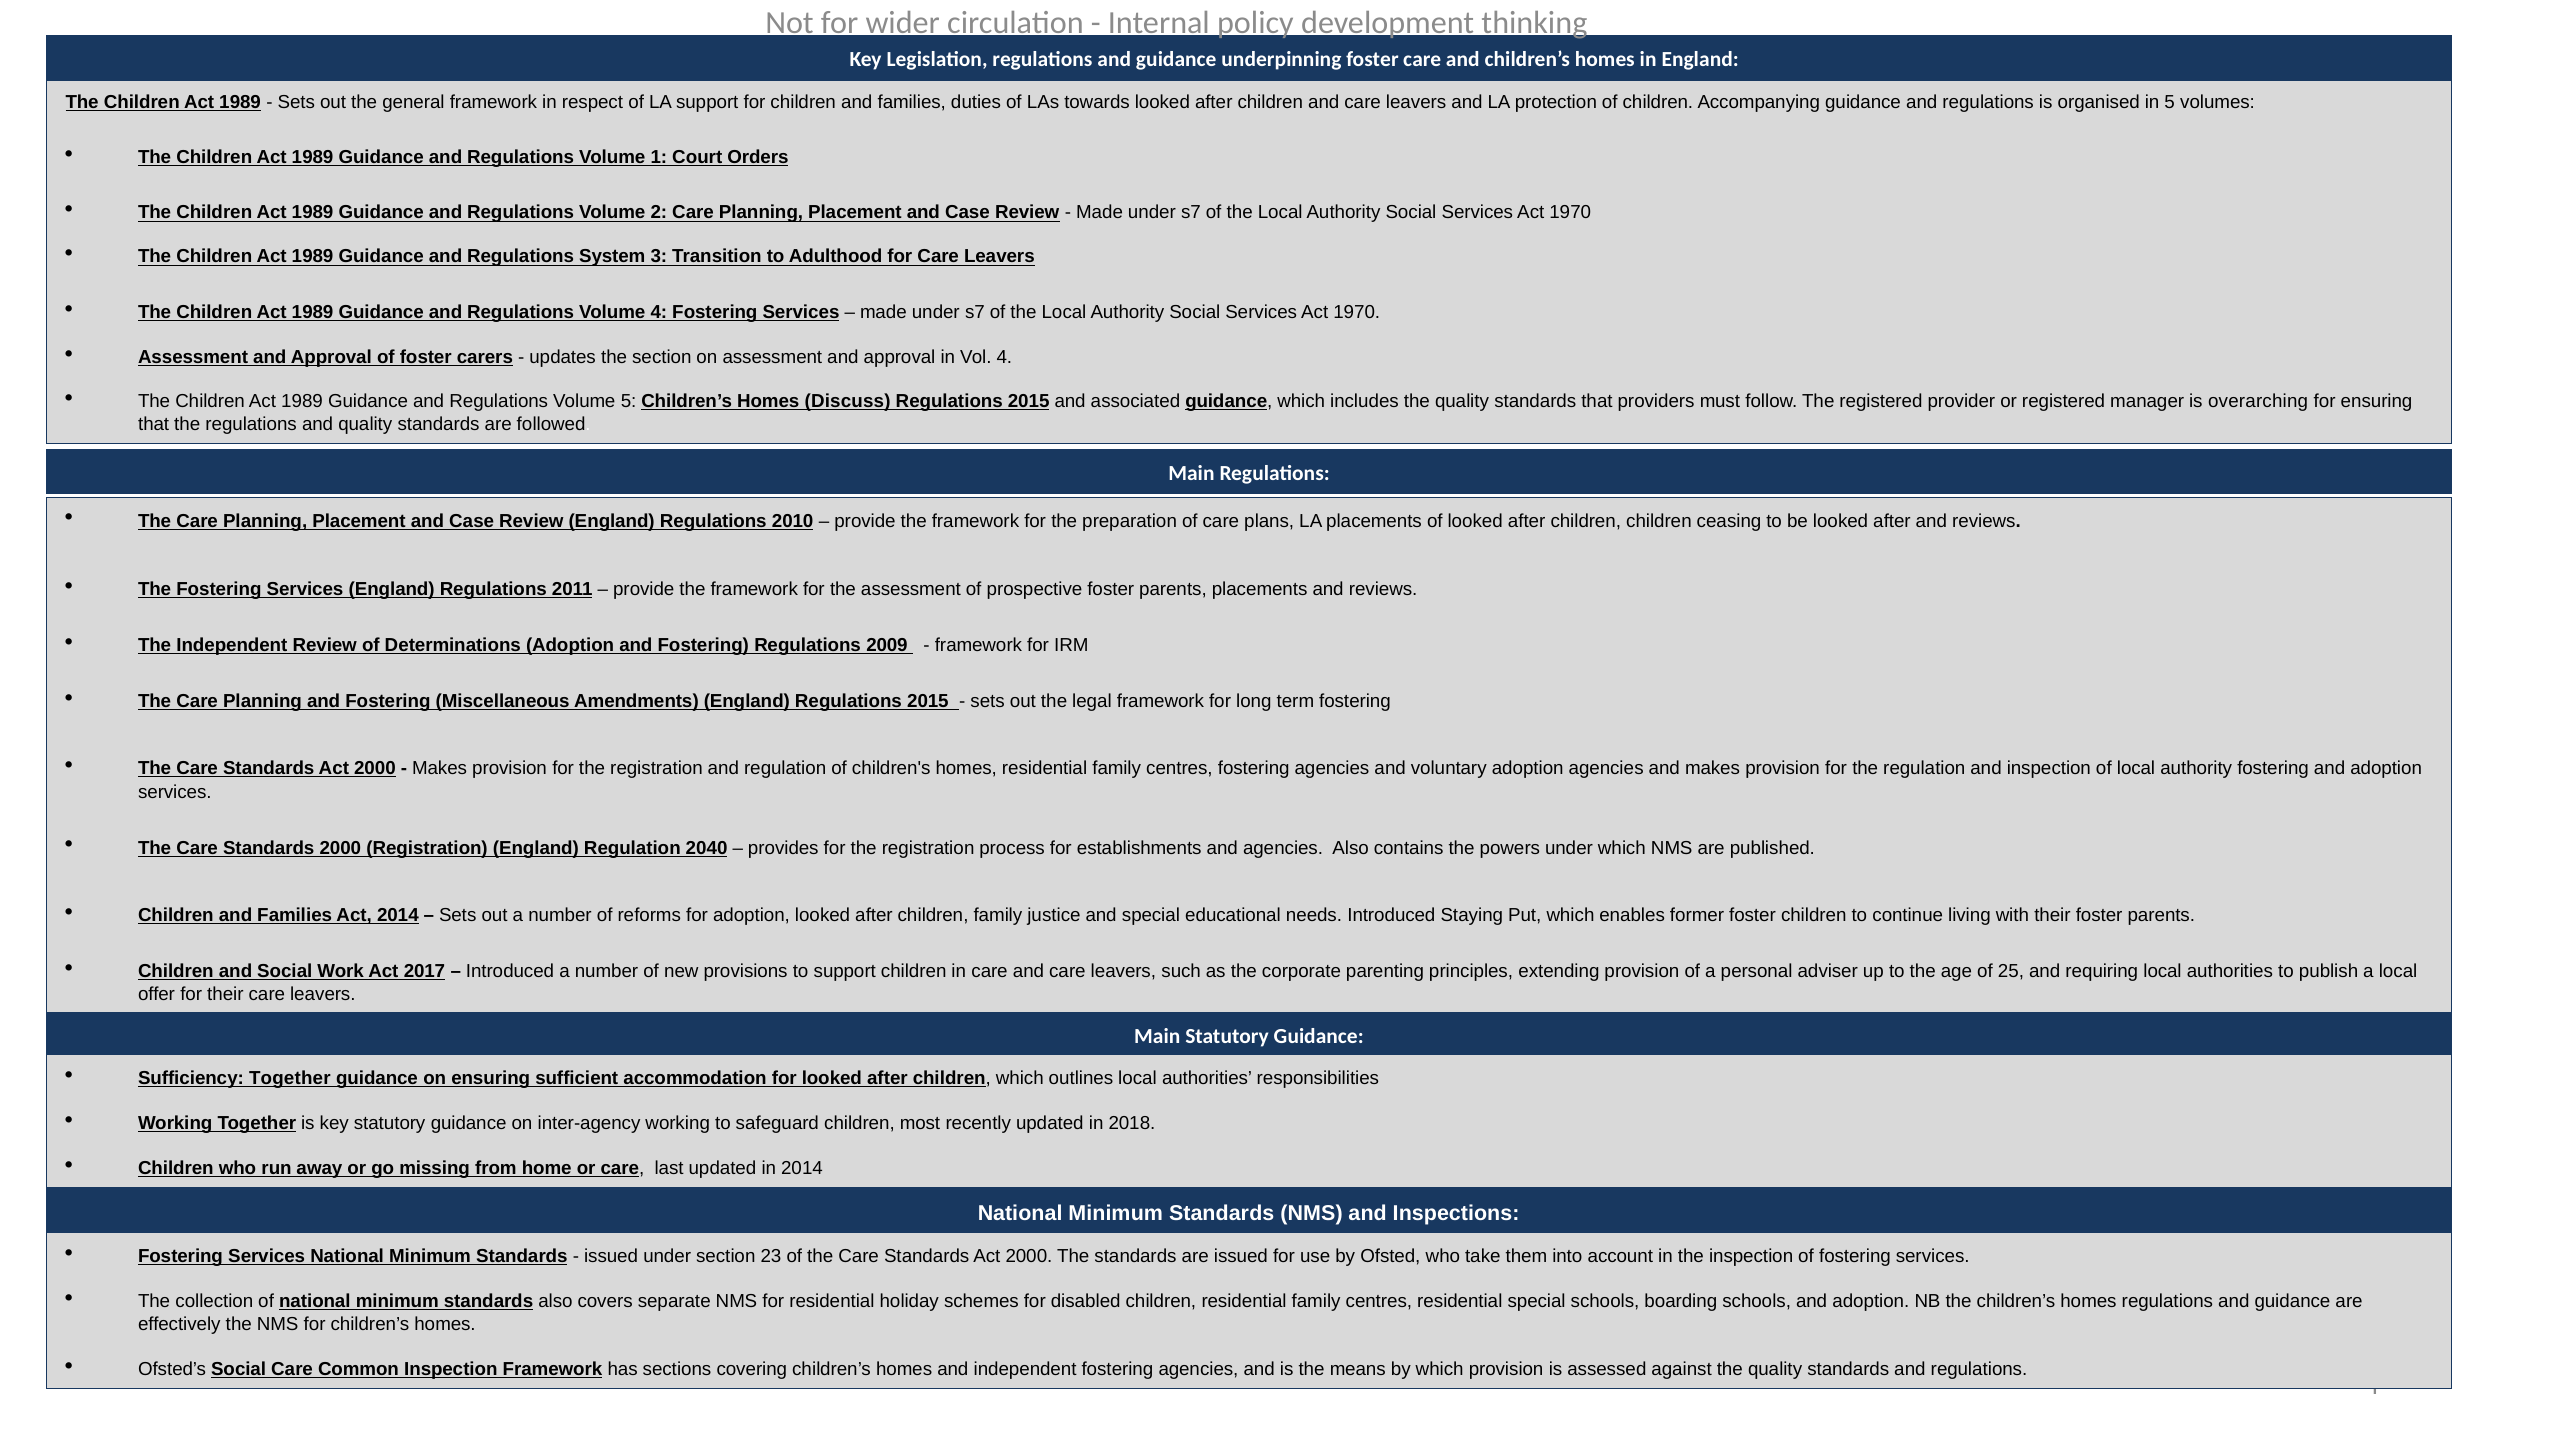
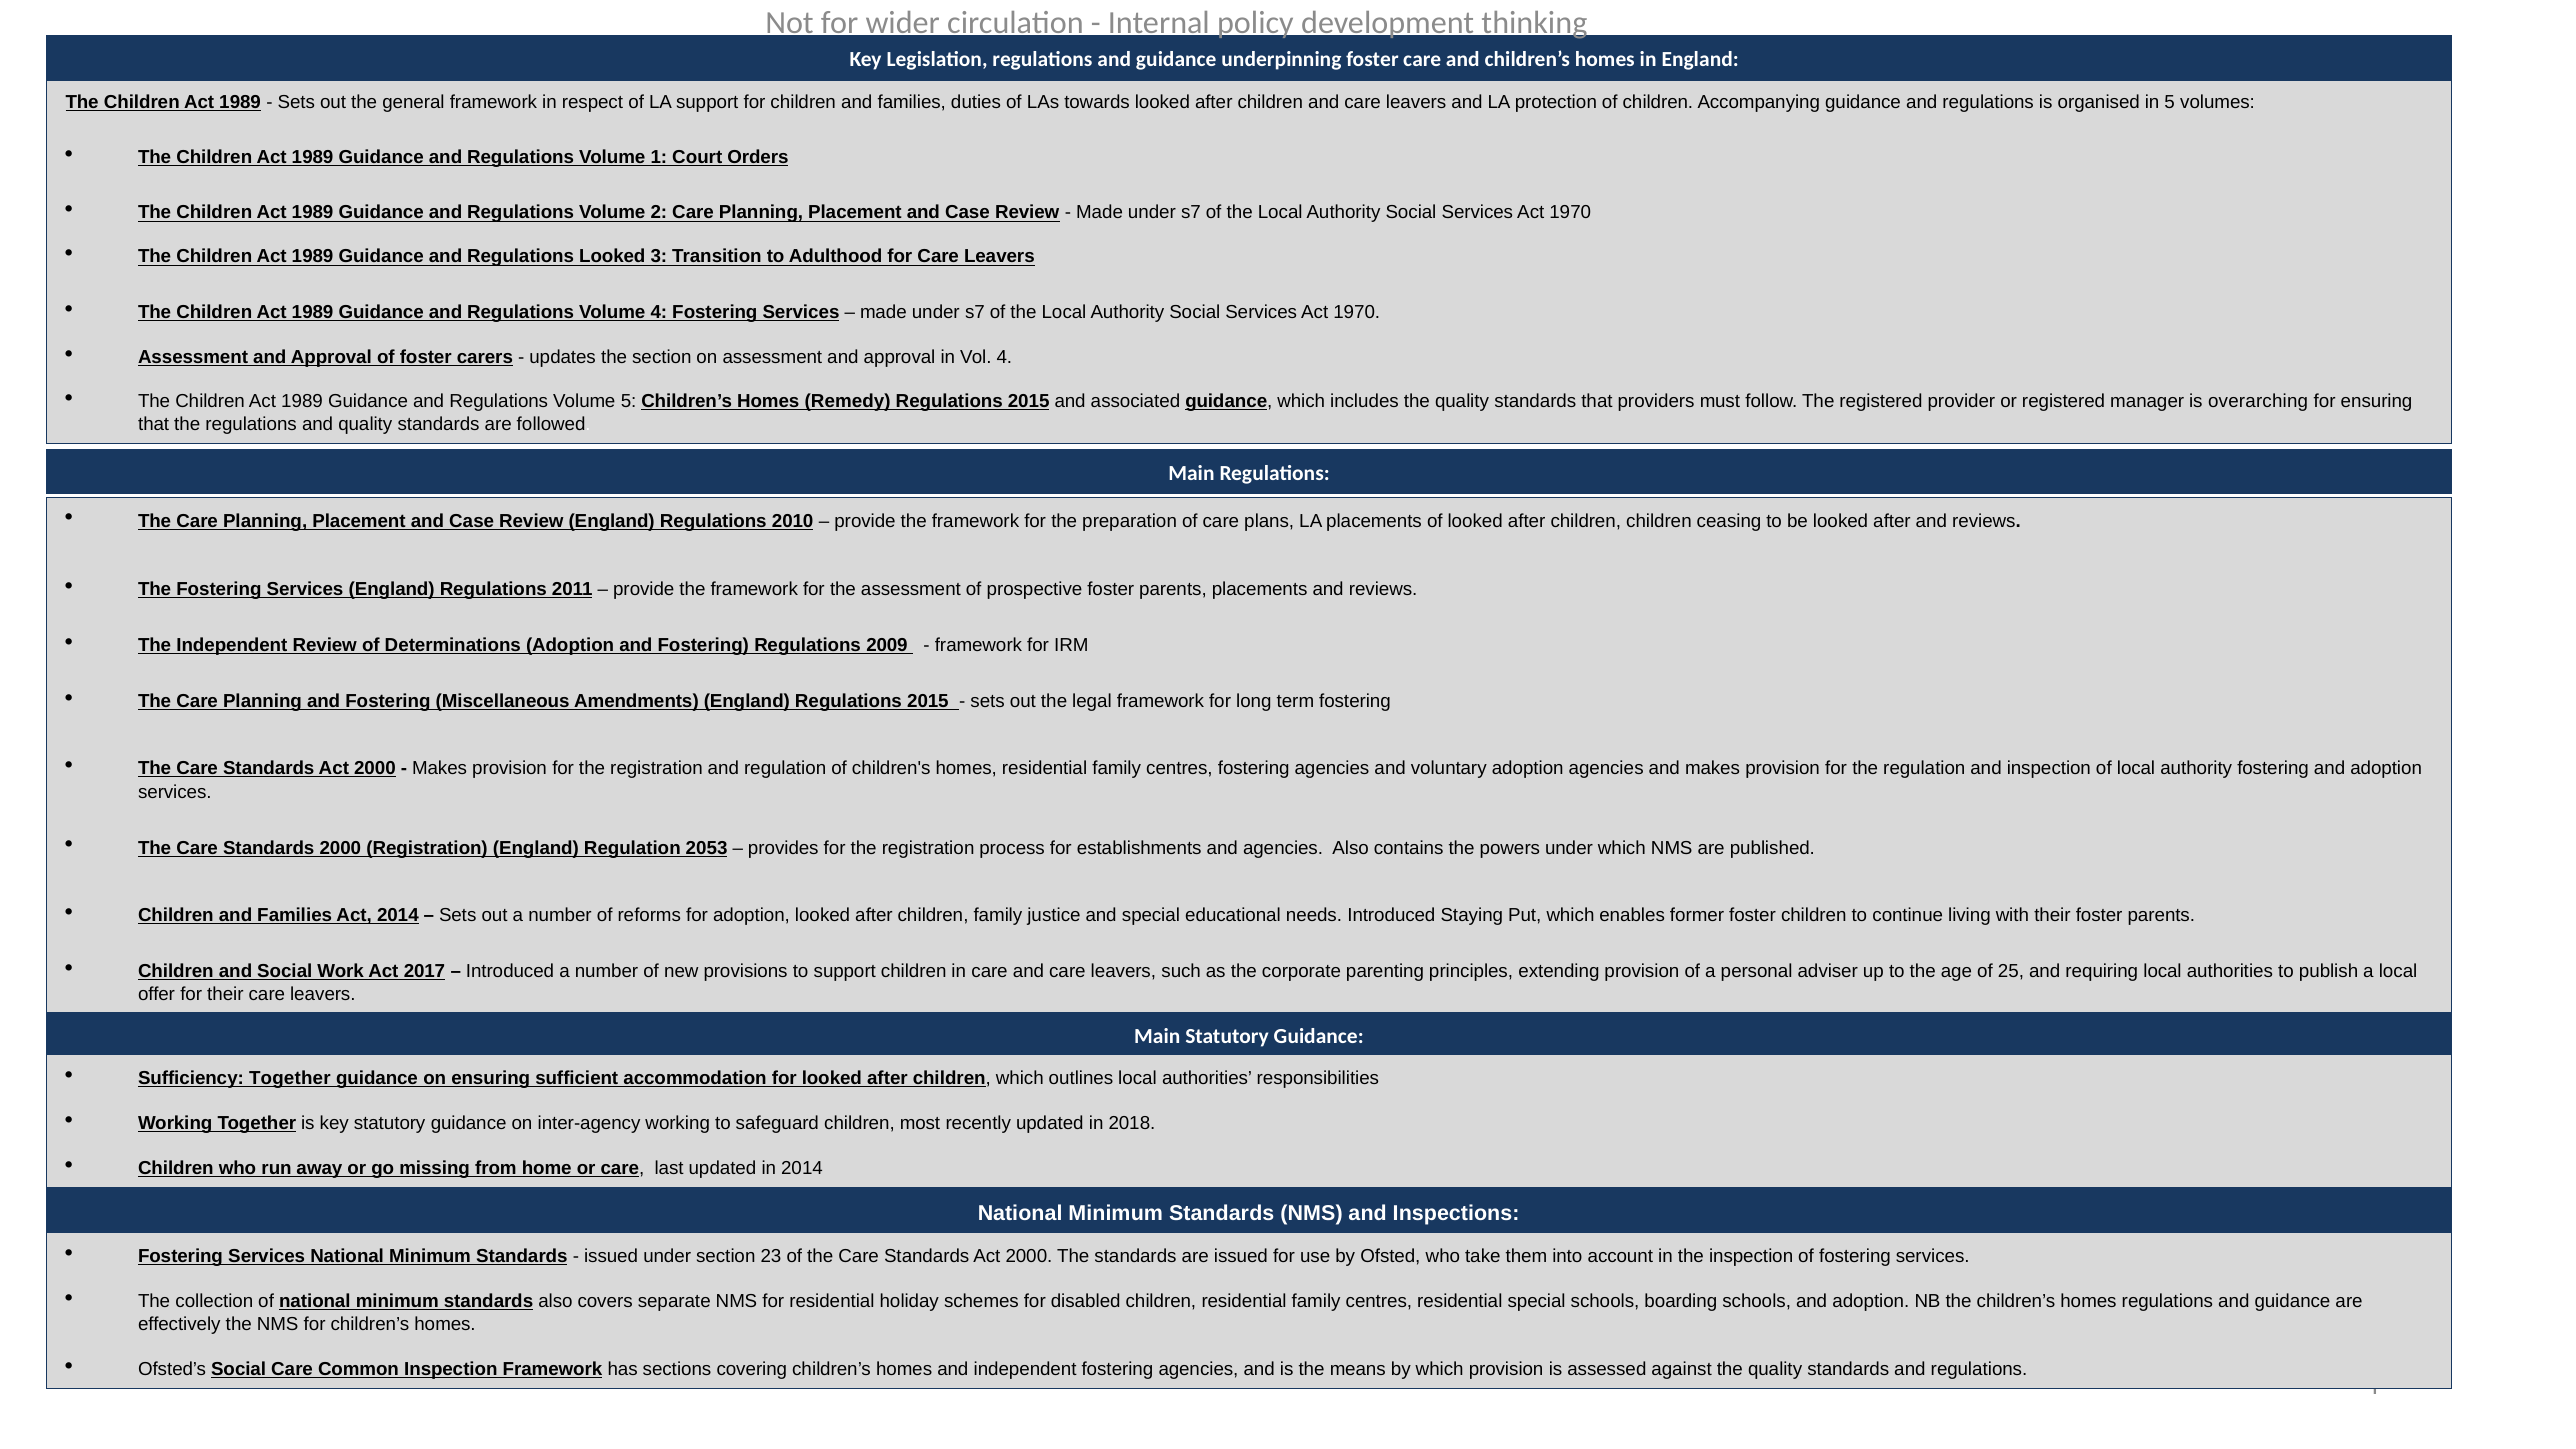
Regulations System: System -> Looked
Discuss: Discuss -> Remedy
2040: 2040 -> 2053
